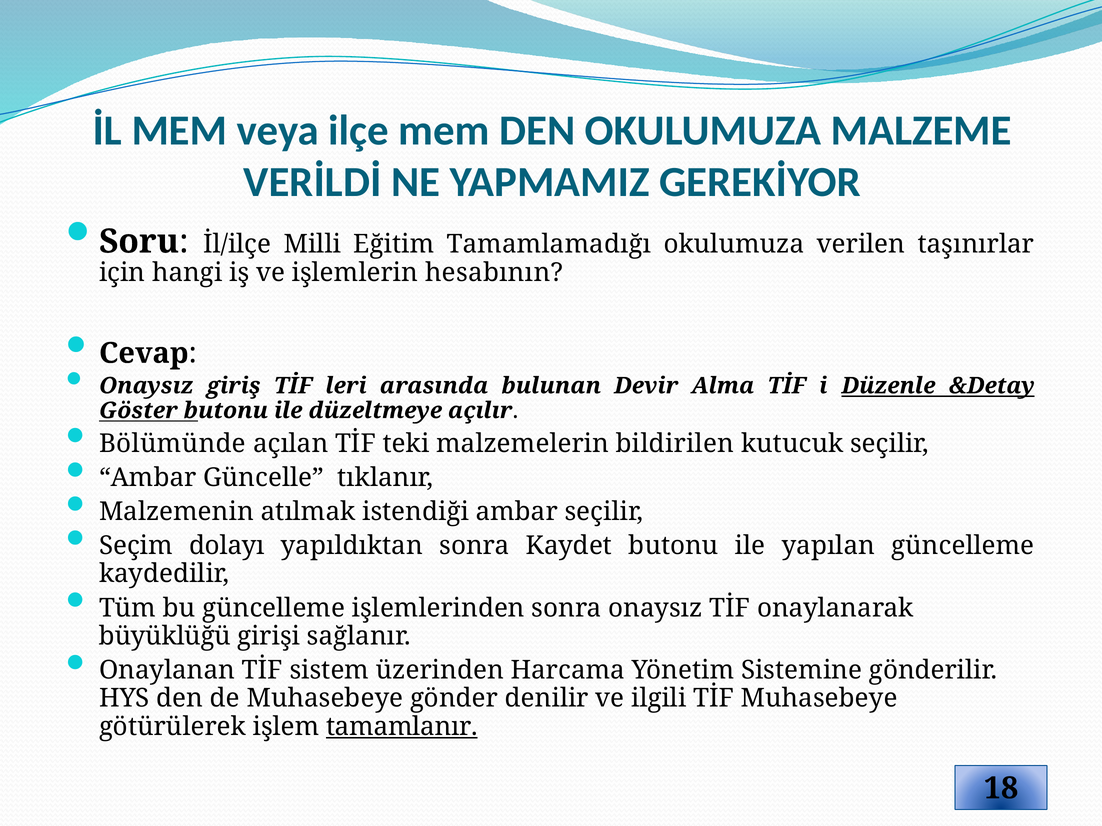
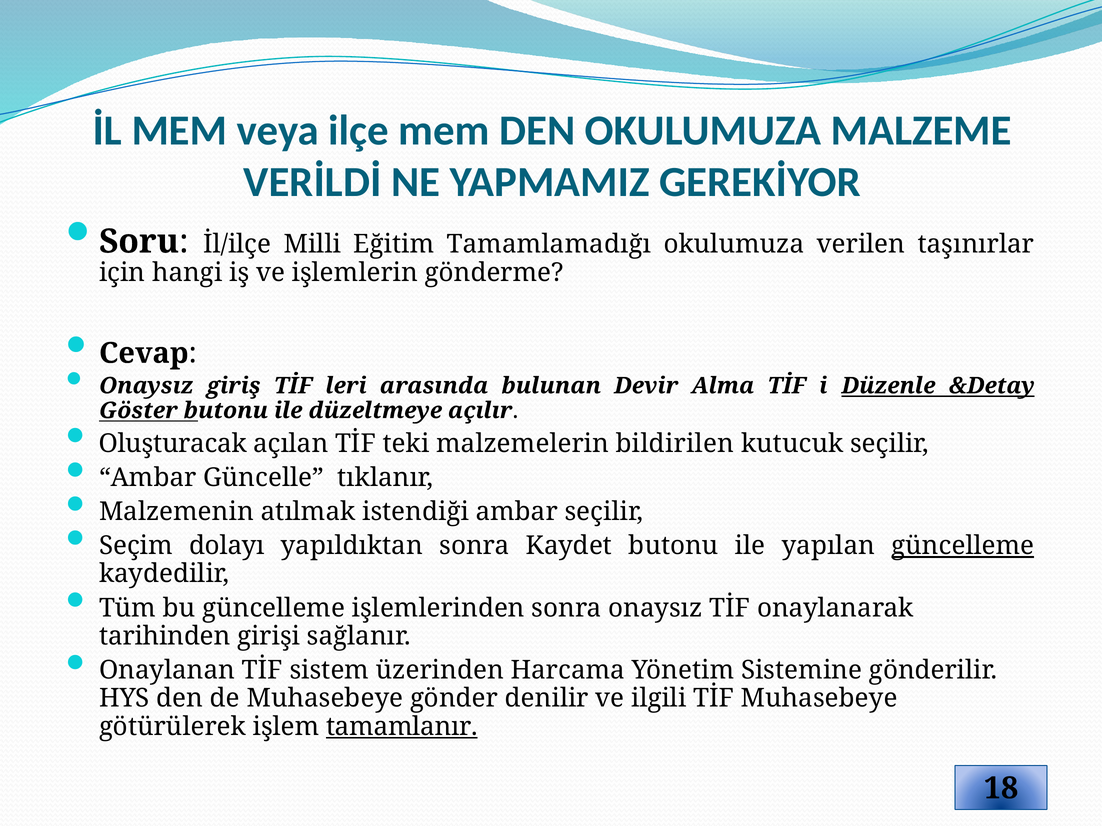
hesabının: hesabının -> gönderme
Bölümünde: Bölümünde -> Oluşturacak
güncelleme at (963, 546) underline: none -> present
büyüklüğü: büyüklüğü -> tarihinden
